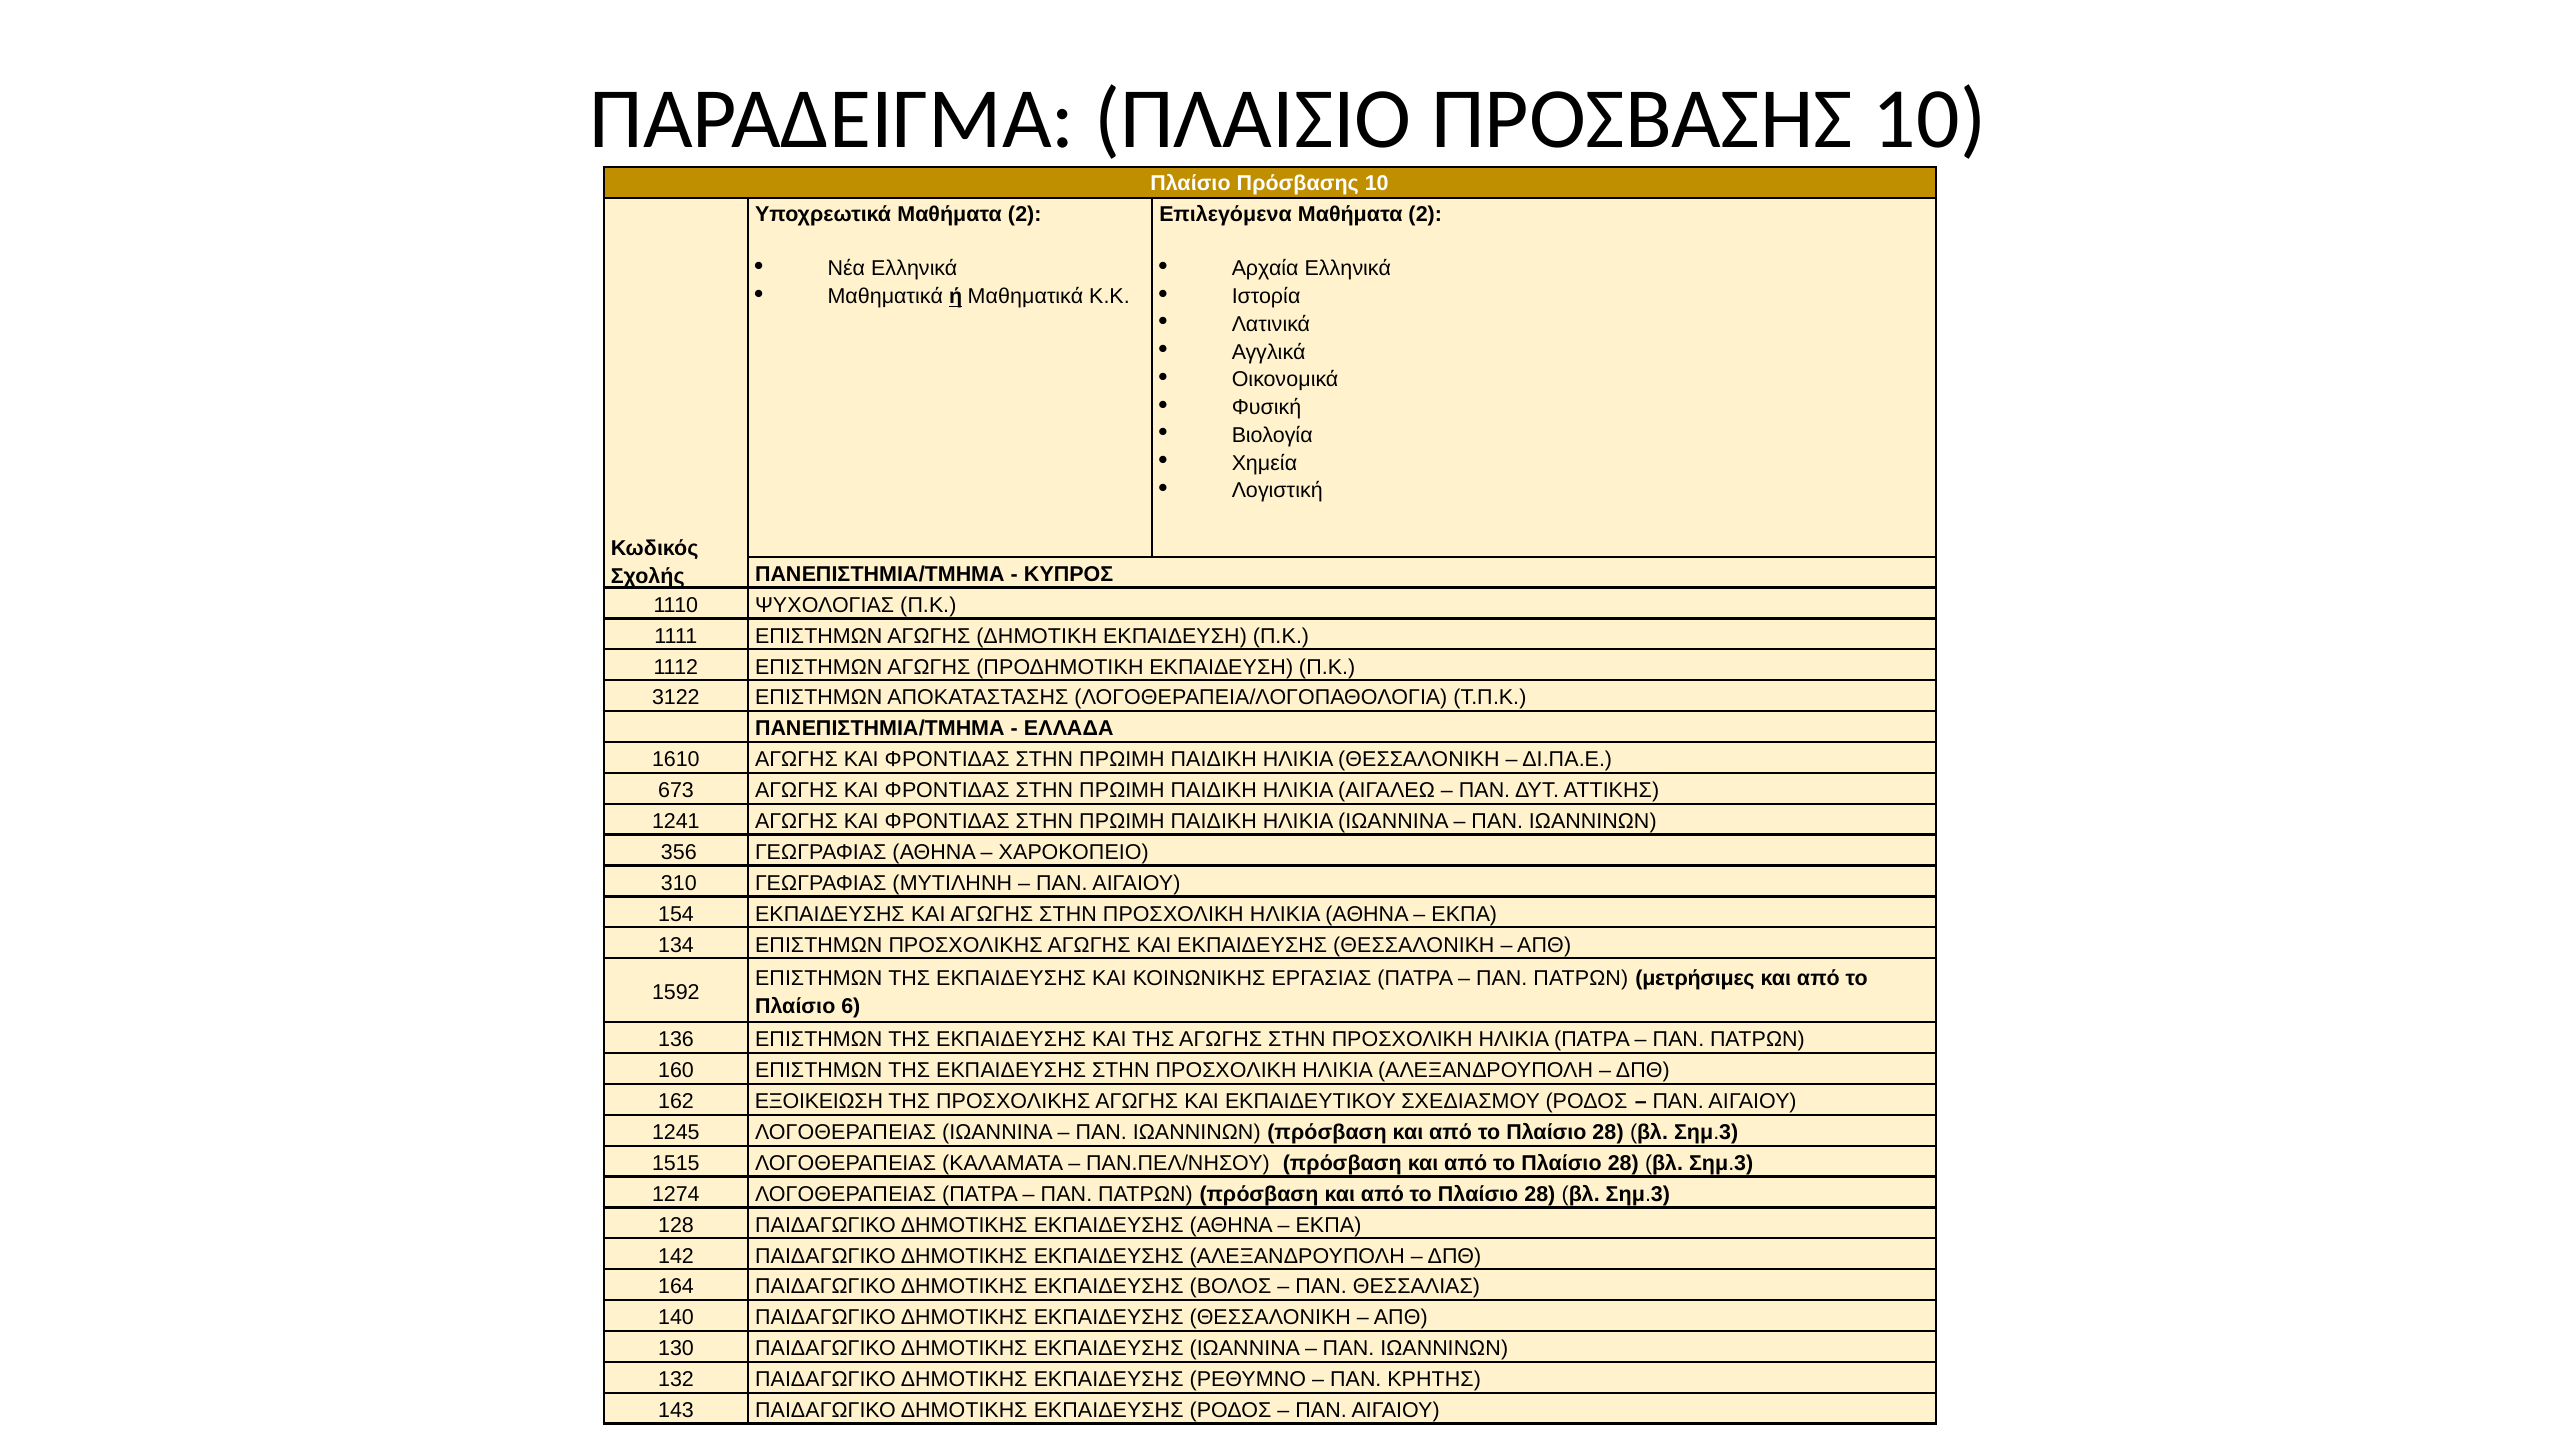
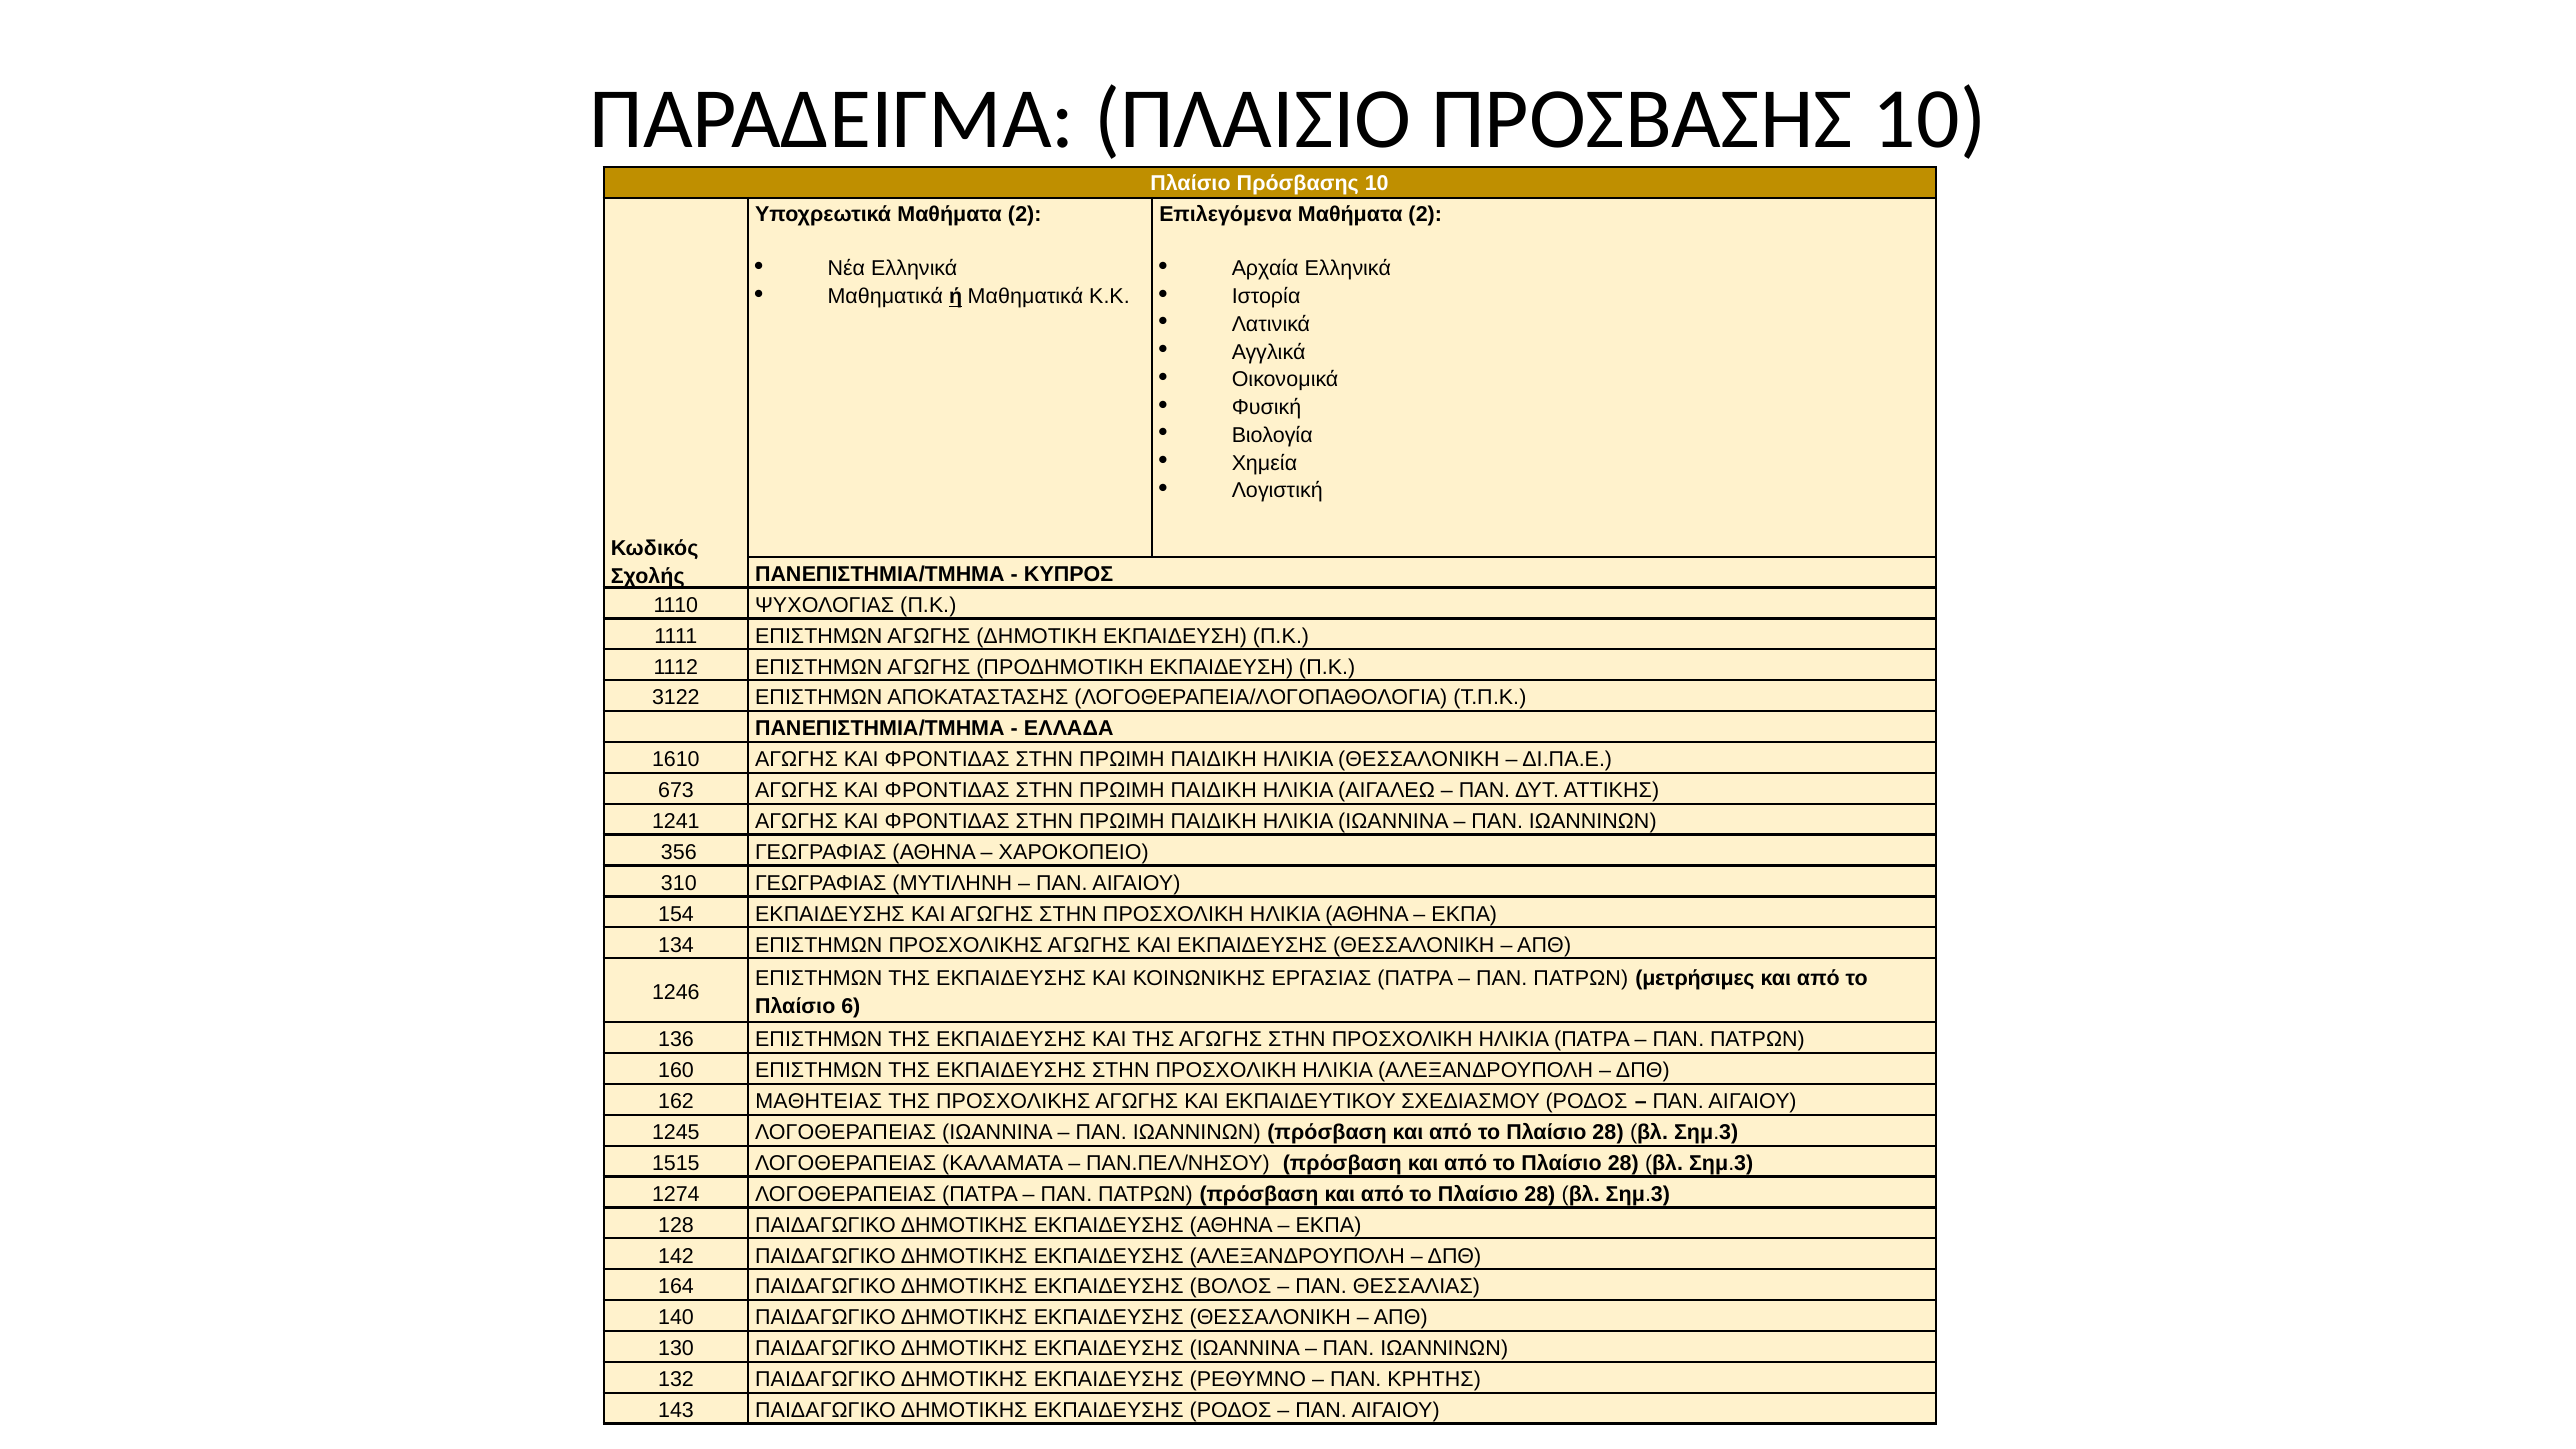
1592: 1592 -> 1246
ΕΞΟΙΚΕΙΩΣΗ: ΕΞΟΙΚΕΙΩΣΗ -> ΜΑΘΗΤΕΙΑΣ
